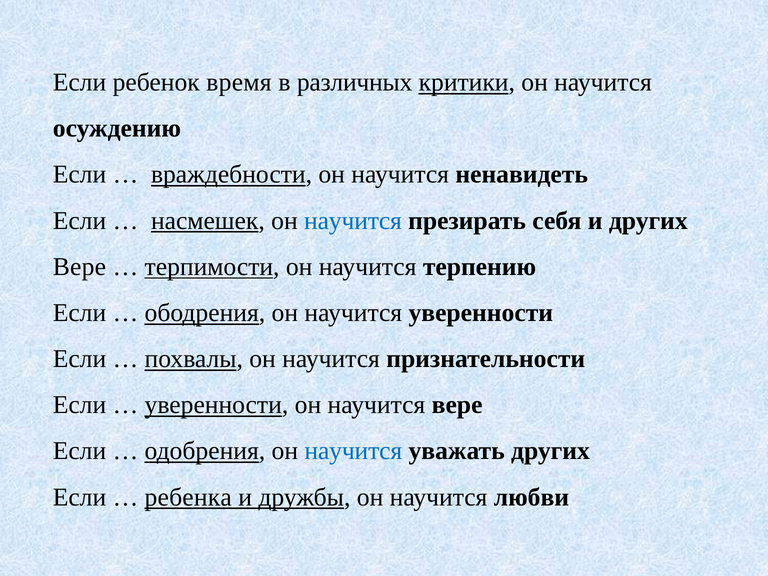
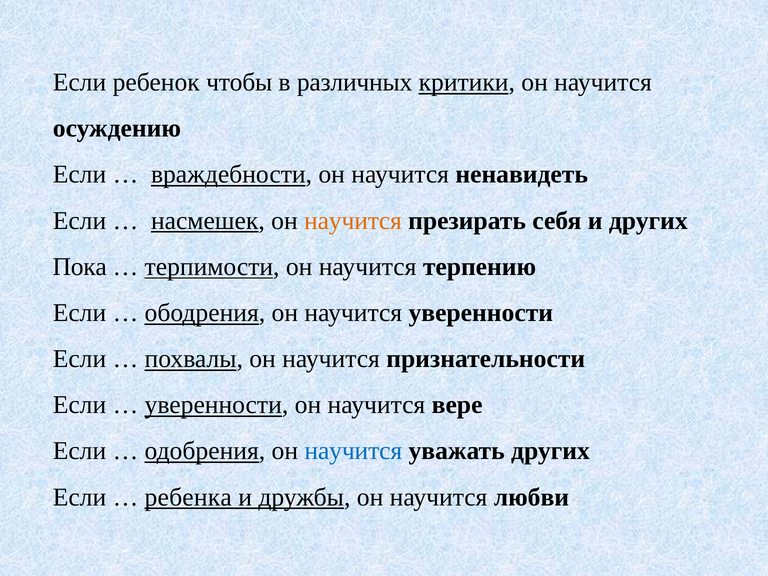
время: время -> чтобы
научится at (353, 221) colour: blue -> orange
Вере at (79, 267): Вере -> Пока
